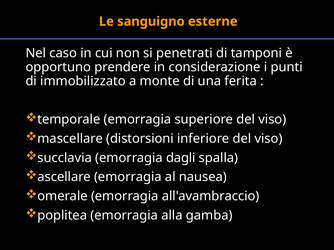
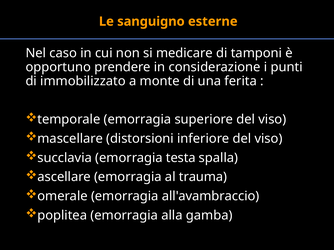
penetrati: penetrati -> medicare
dagli: dagli -> testa
nausea: nausea -> trauma
